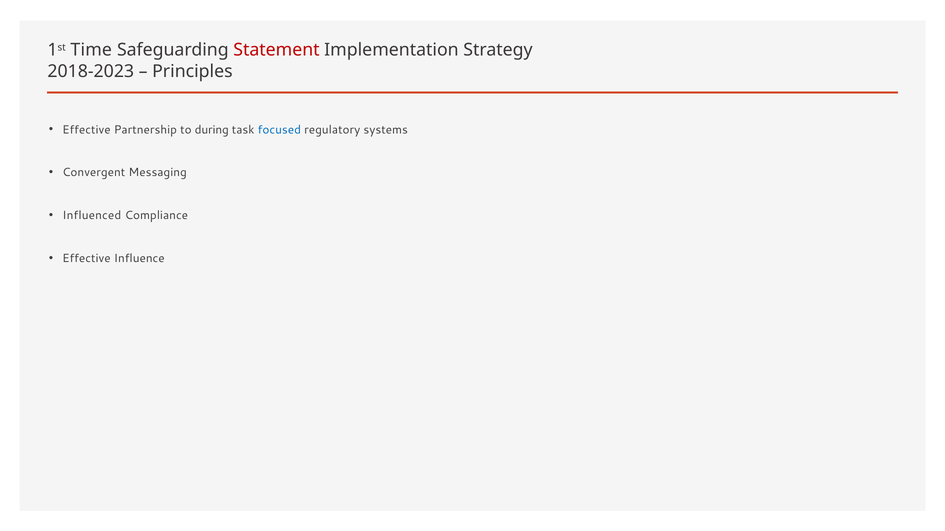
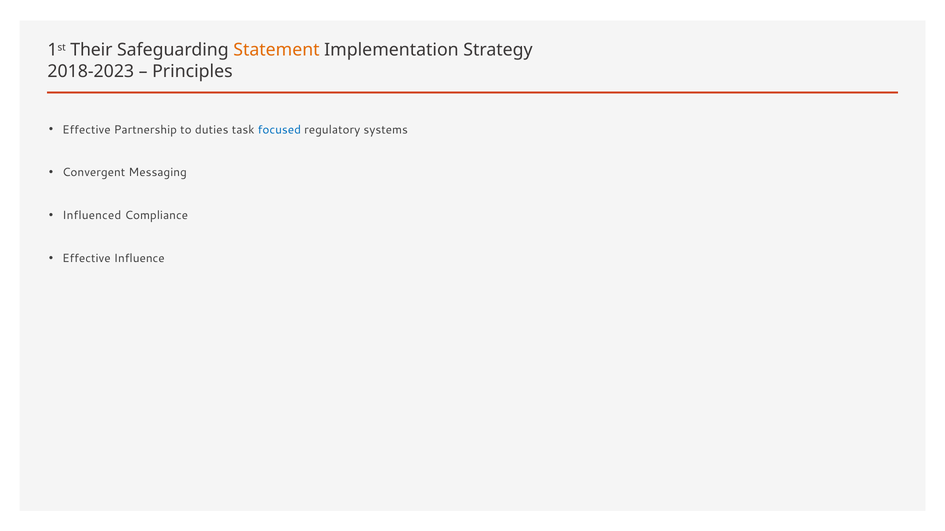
Time: Time -> Their
Statement colour: red -> orange
during: during -> duties
